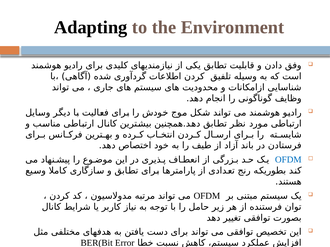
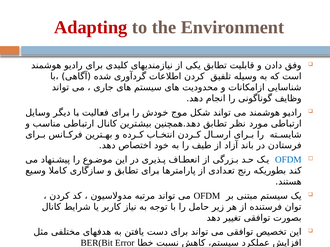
Adapting colour: black -> red
